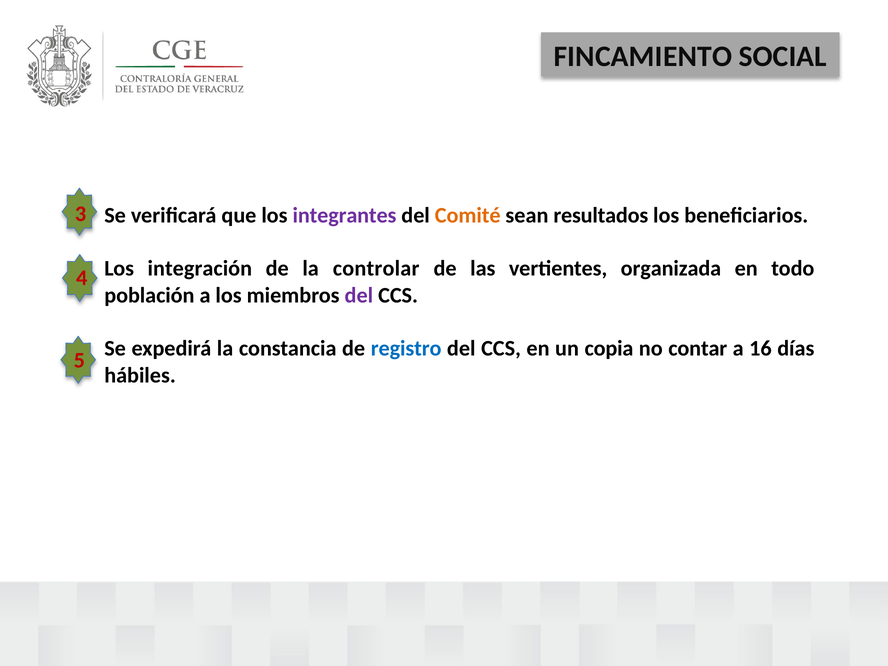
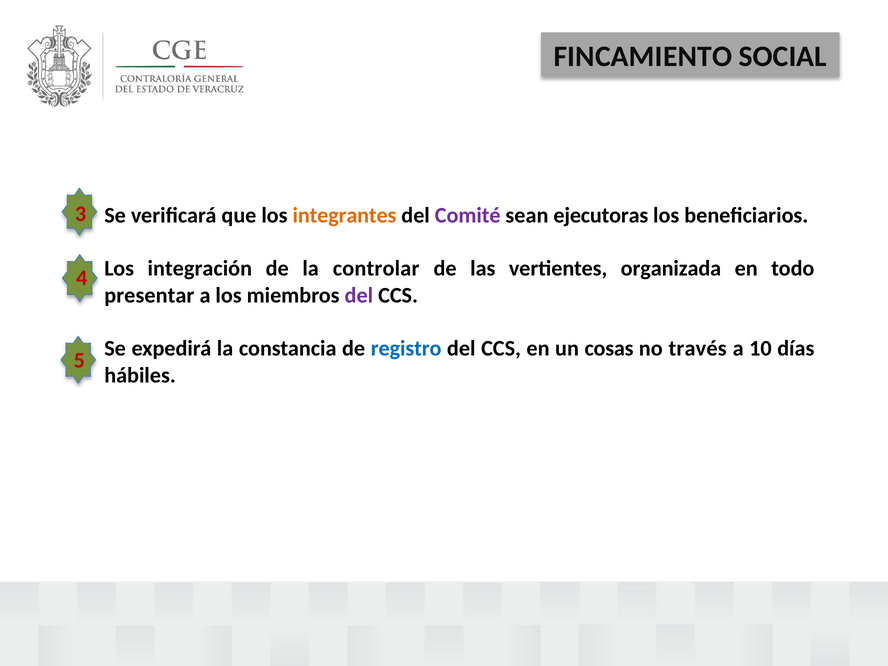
integrantes colour: purple -> orange
Comité colour: orange -> purple
resultados: resultados -> ejecutoras
población: población -> presentar
copia: copia -> cosas
contar: contar -> través
16: 16 -> 10
